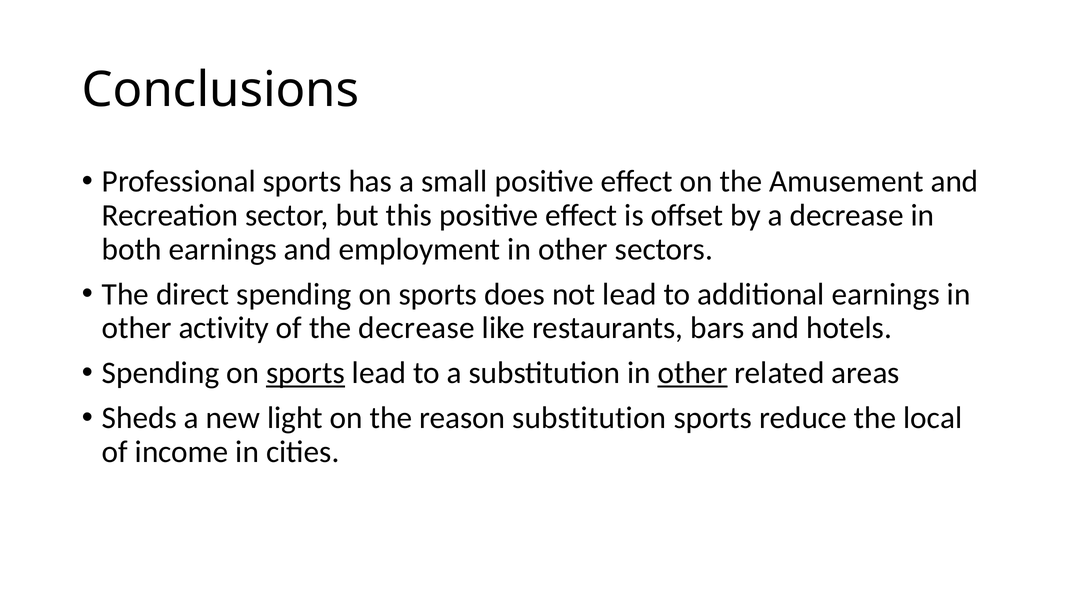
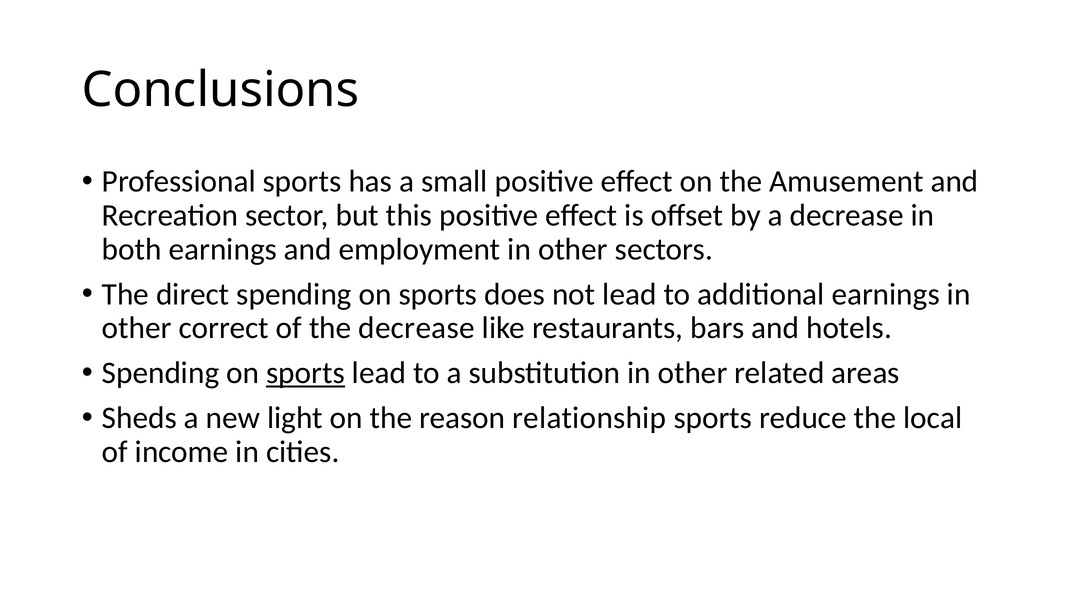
activity: activity -> correct
other at (693, 373) underline: present -> none
reason substitution: substitution -> relationship
